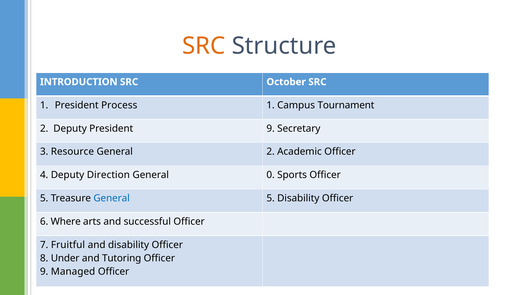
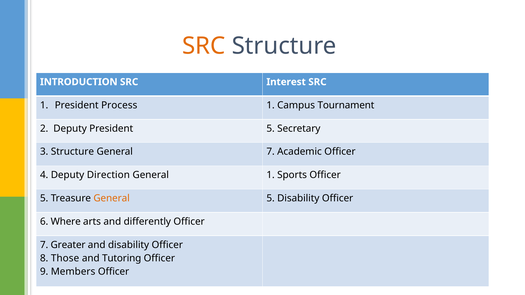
October: October -> Interest
President 9: 9 -> 5
3 Resource: Resource -> Structure
General 2: 2 -> 7
General 0: 0 -> 1
General at (112, 199) colour: blue -> orange
successful: successful -> differently
Fruitful: Fruitful -> Greater
Under: Under -> Those
Managed: Managed -> Members
